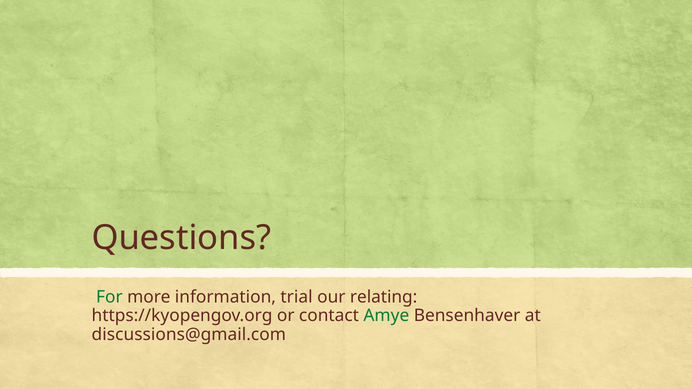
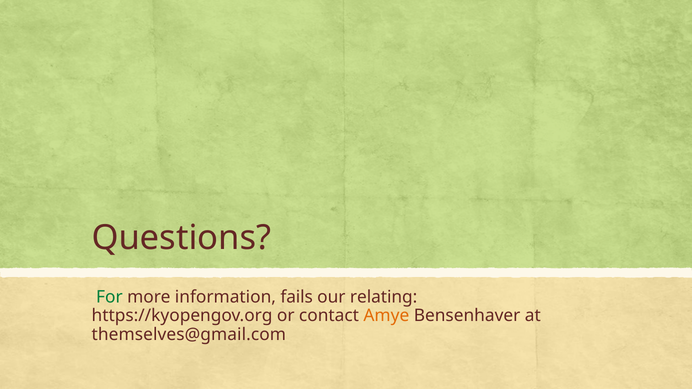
trial: trial -> fails
Amye colour: green -> orange
discussions@gmail.com: discussions@gmail.com -> themselves@gmail.com
